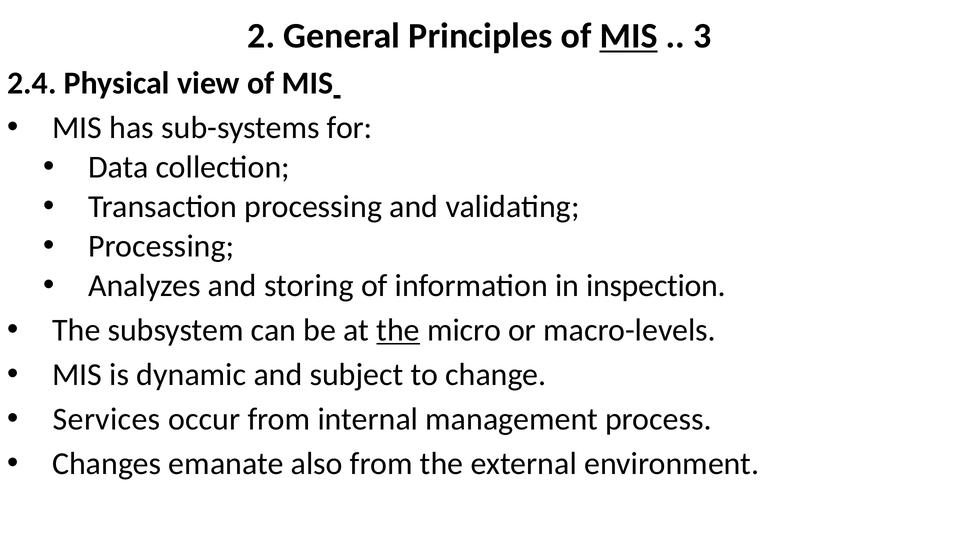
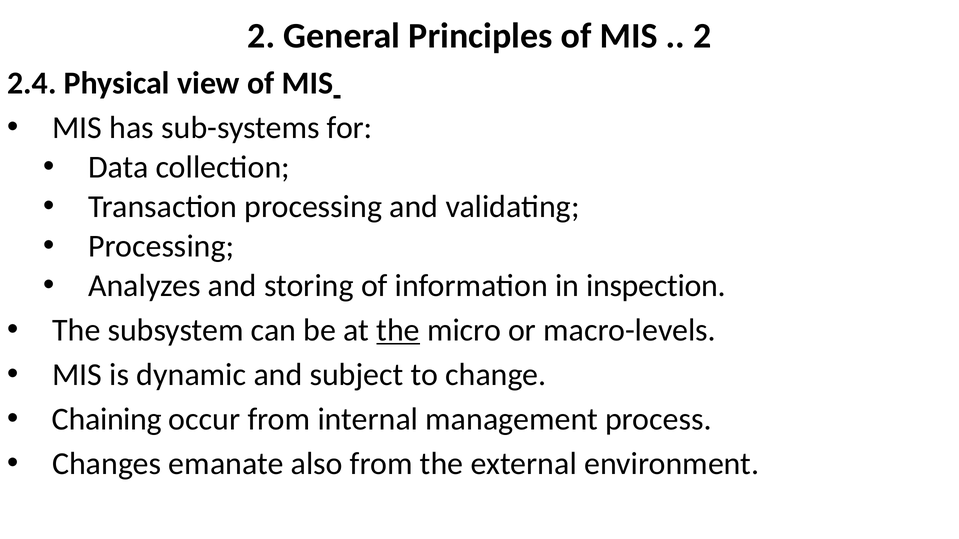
MIS at (629, 36) underline: present -> none
3 at (702, 36): 3 -> 2
Services: Services -> Chaining
